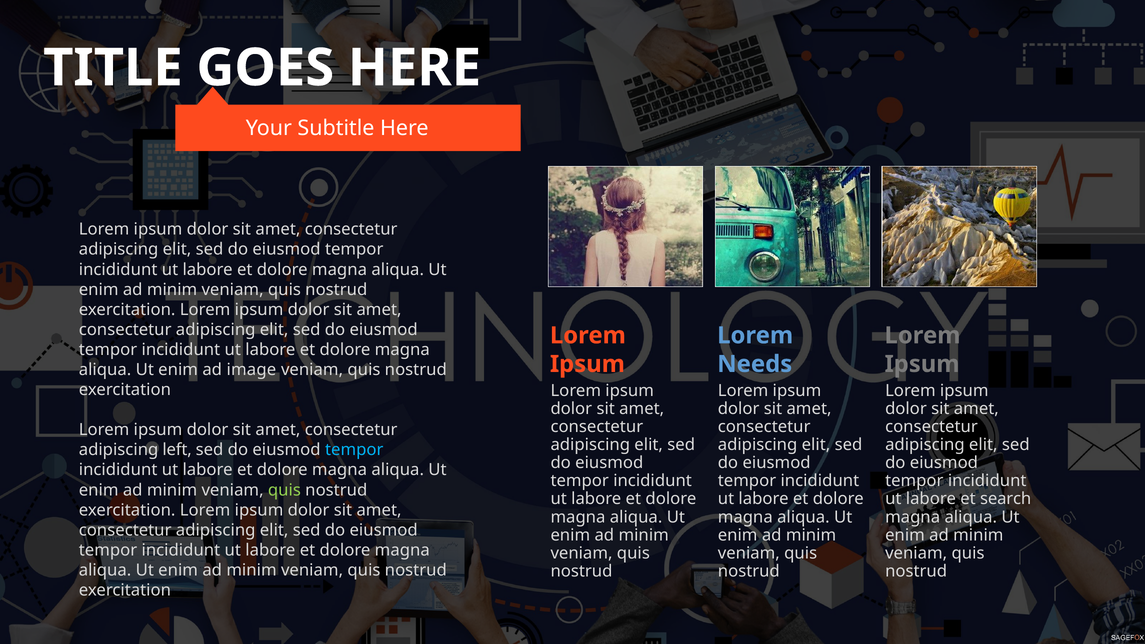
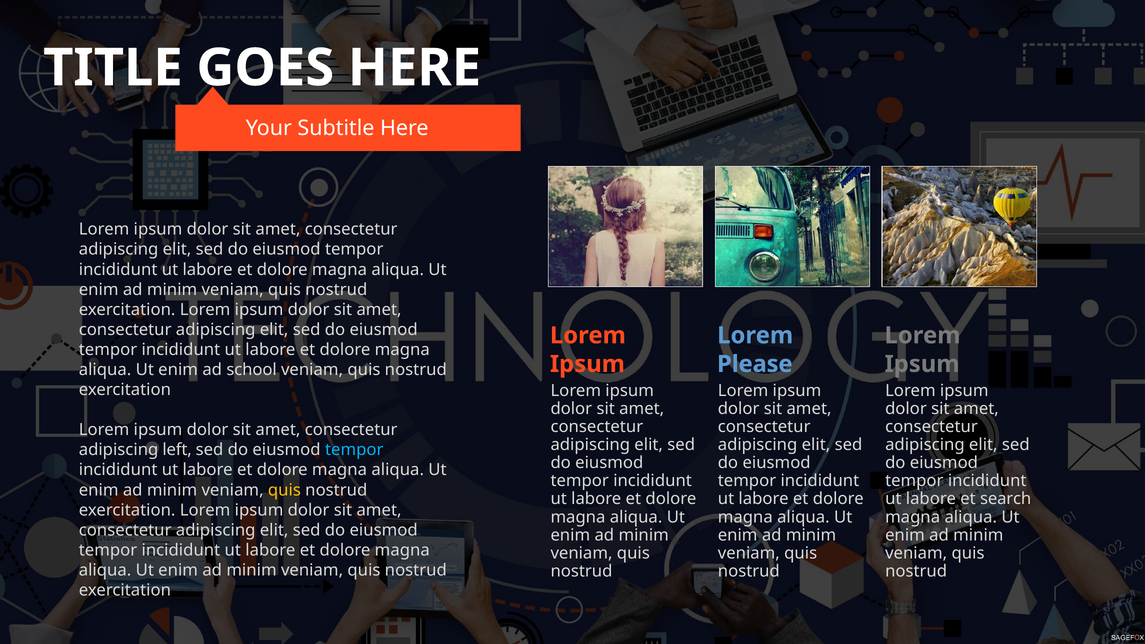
Needs: Needs -> Please
image: image -> school
quis at (284, 490) colour: light green -> yellow
